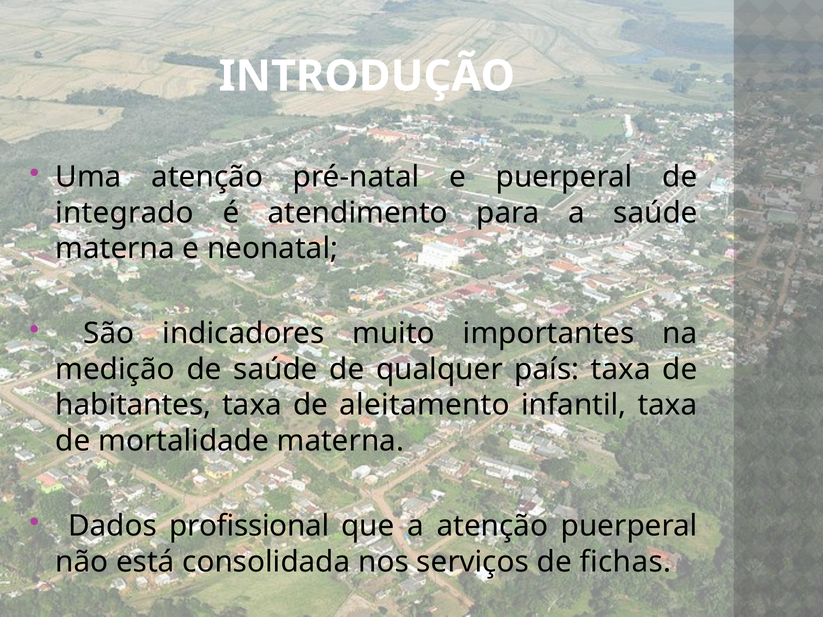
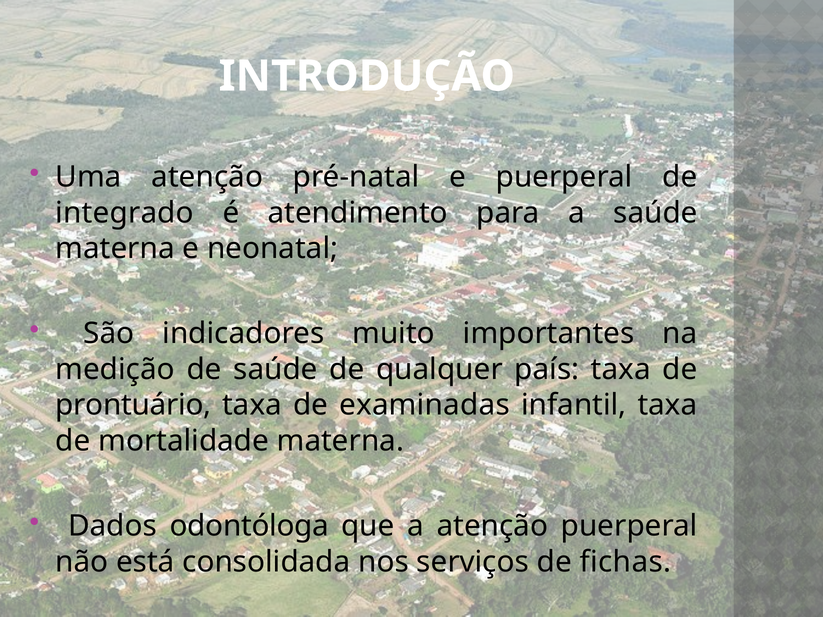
habitantes: habitantes -> prontuário
aleitamento: aleitamento -> examinadas
profissional: profissional -> odontóloga
